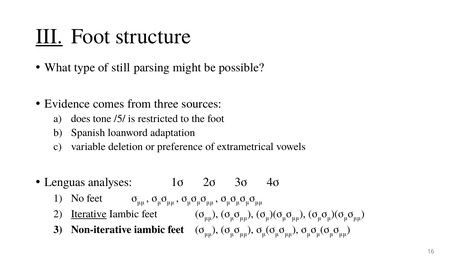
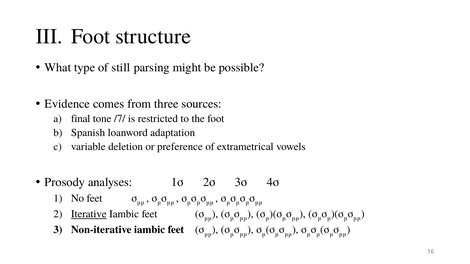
III underline: present -> none
does: does -> final
/5/: /5/ -> /7/
Lenguas: Lenguas -> Prosody
